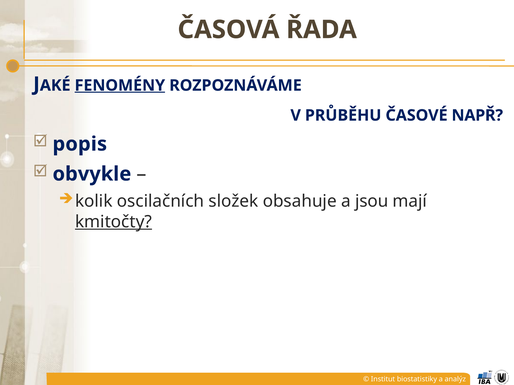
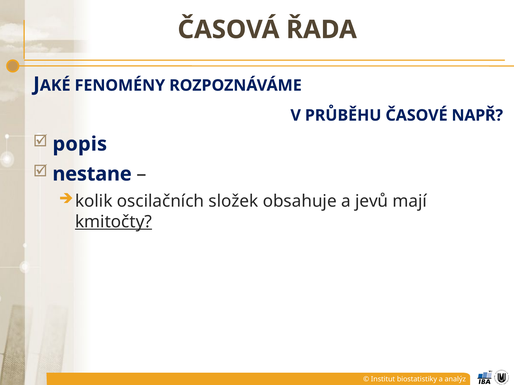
FENOMÉNY underline: present -> none
obvykle: obvykle -> nestane
jsou: jsou -> jevů
